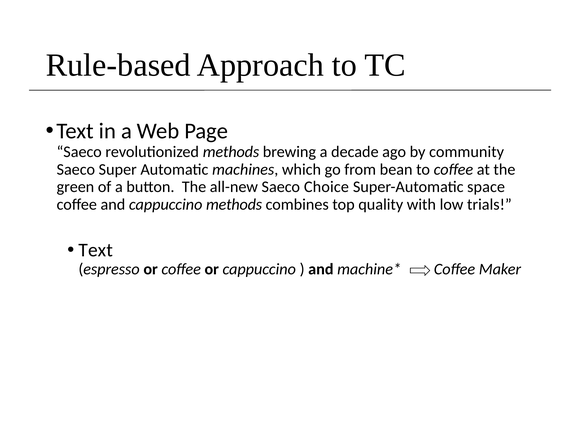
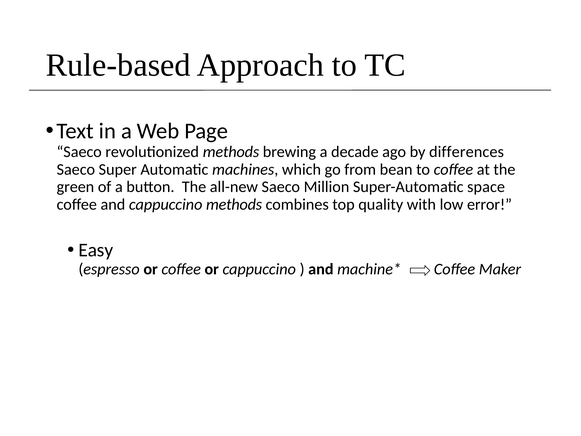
community: community -> differences
Choice: Choice -> Million
trials: trials -> error
Text at (96, 250): Text -> Easy
